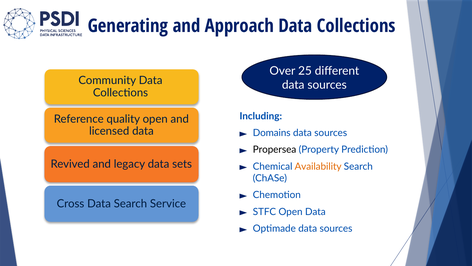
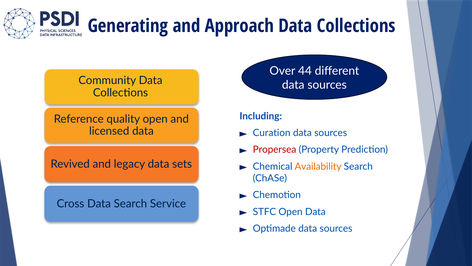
25: 25 -> 44
Domains: Domains -> Curation
Propersea colour: black -> red
